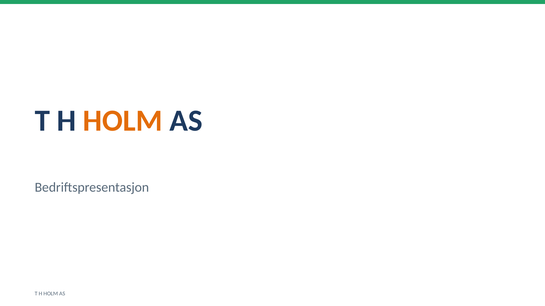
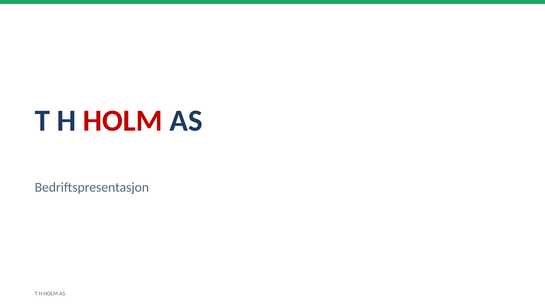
HOLM at (123, 121) colour: orange -> red
